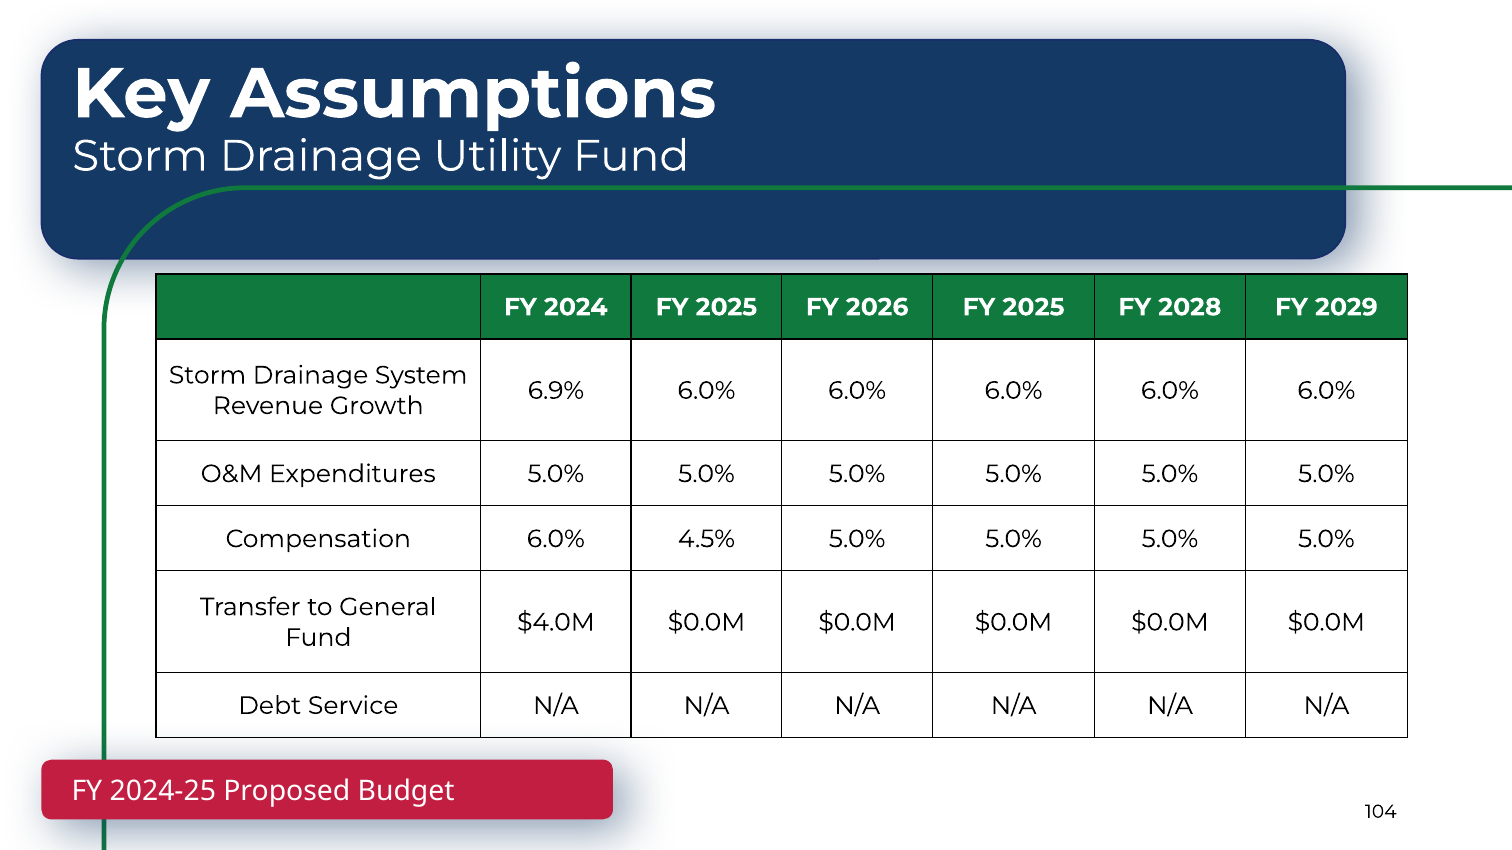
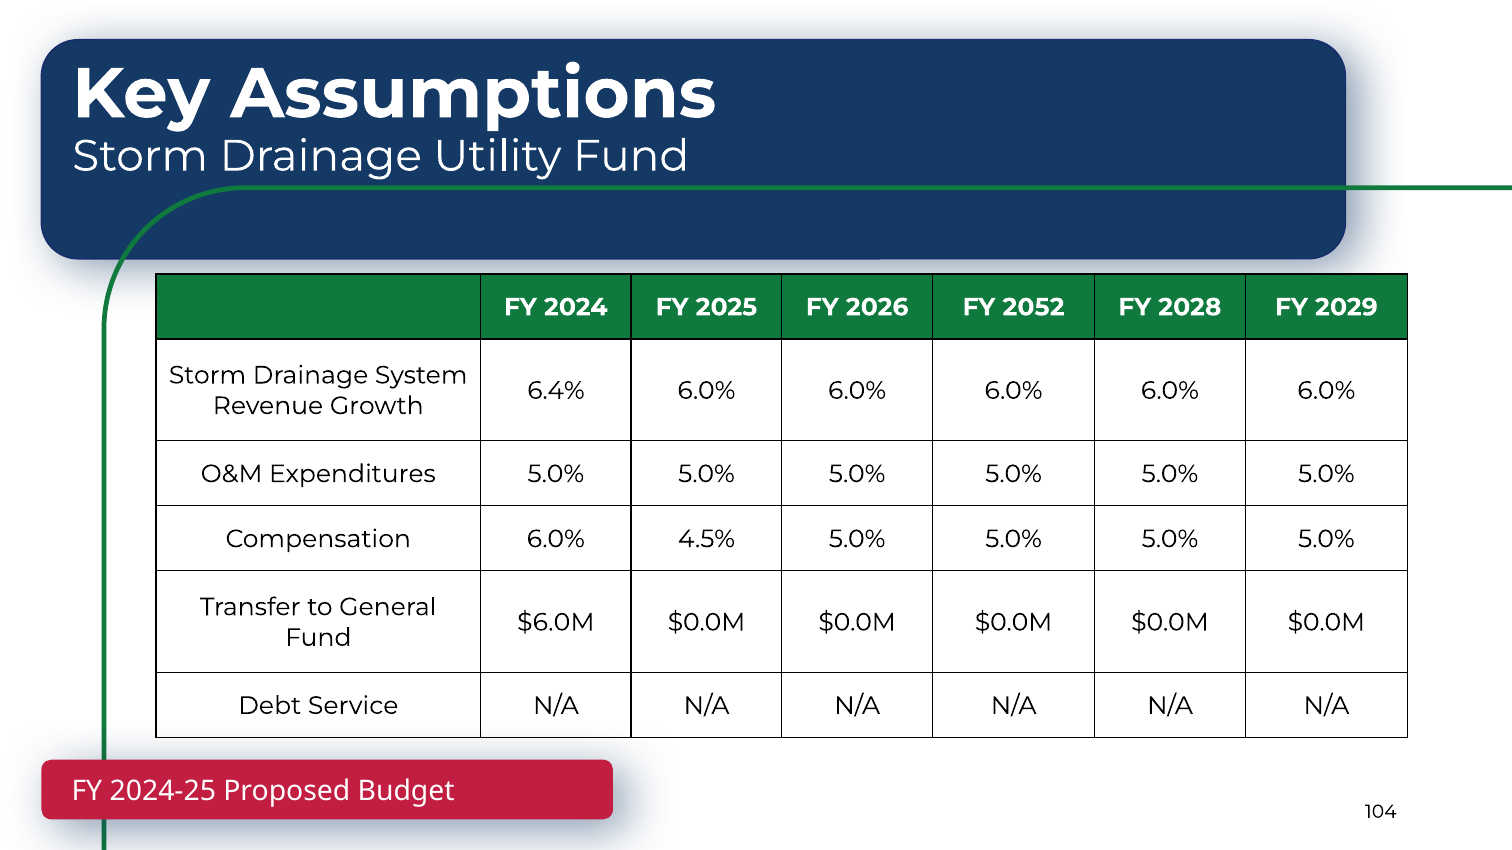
2026 FY 2025: 2025 -> 2052
6.9%: 6.9% -> 6.4%
$4.0M: $4.0M -> $6.0M
